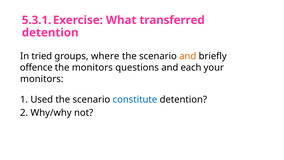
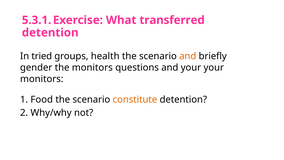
where: where -> health
offence: offence -> gender
and each: each -> your
Used: Used -> Food
constitute colour: blue -> orange
